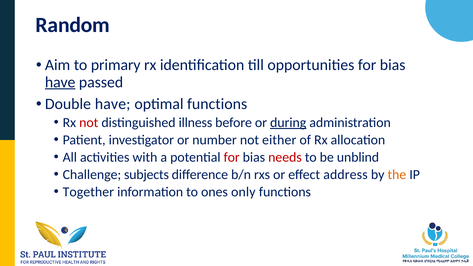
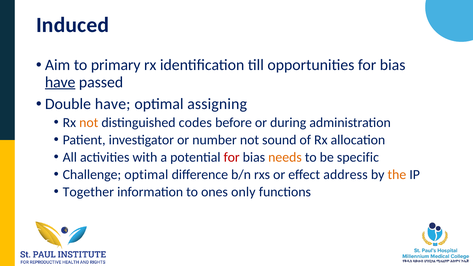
Random: Random -> Induced
optimal functions: functions -> assigning
not at (89, 123) colour: red -> orange
illness: illness -> codes
during underline: present -> none
either: either -> sound
needs colour: red -> orange
unblind: unblind -> specific
Challenge subjects: subjects -> optimal
